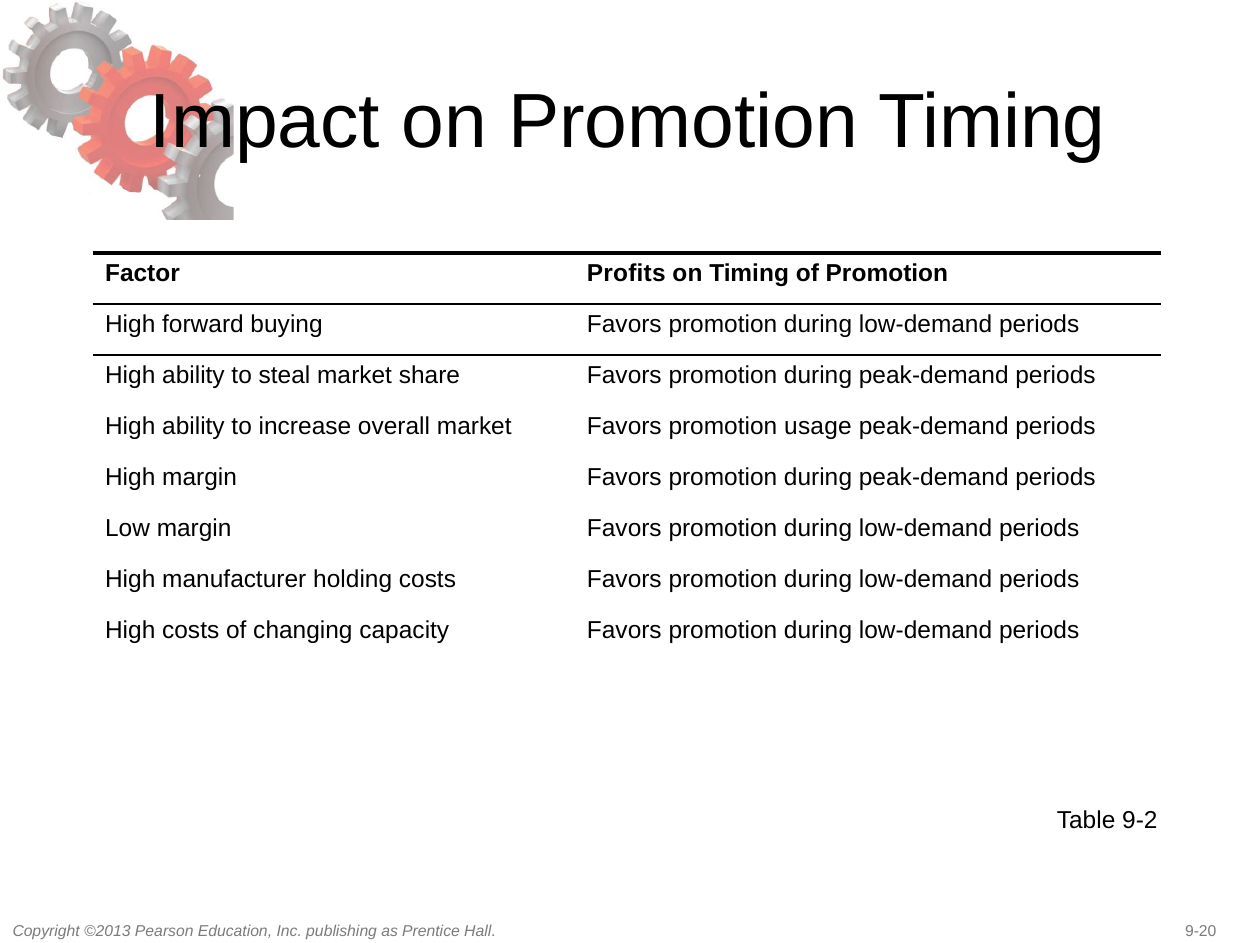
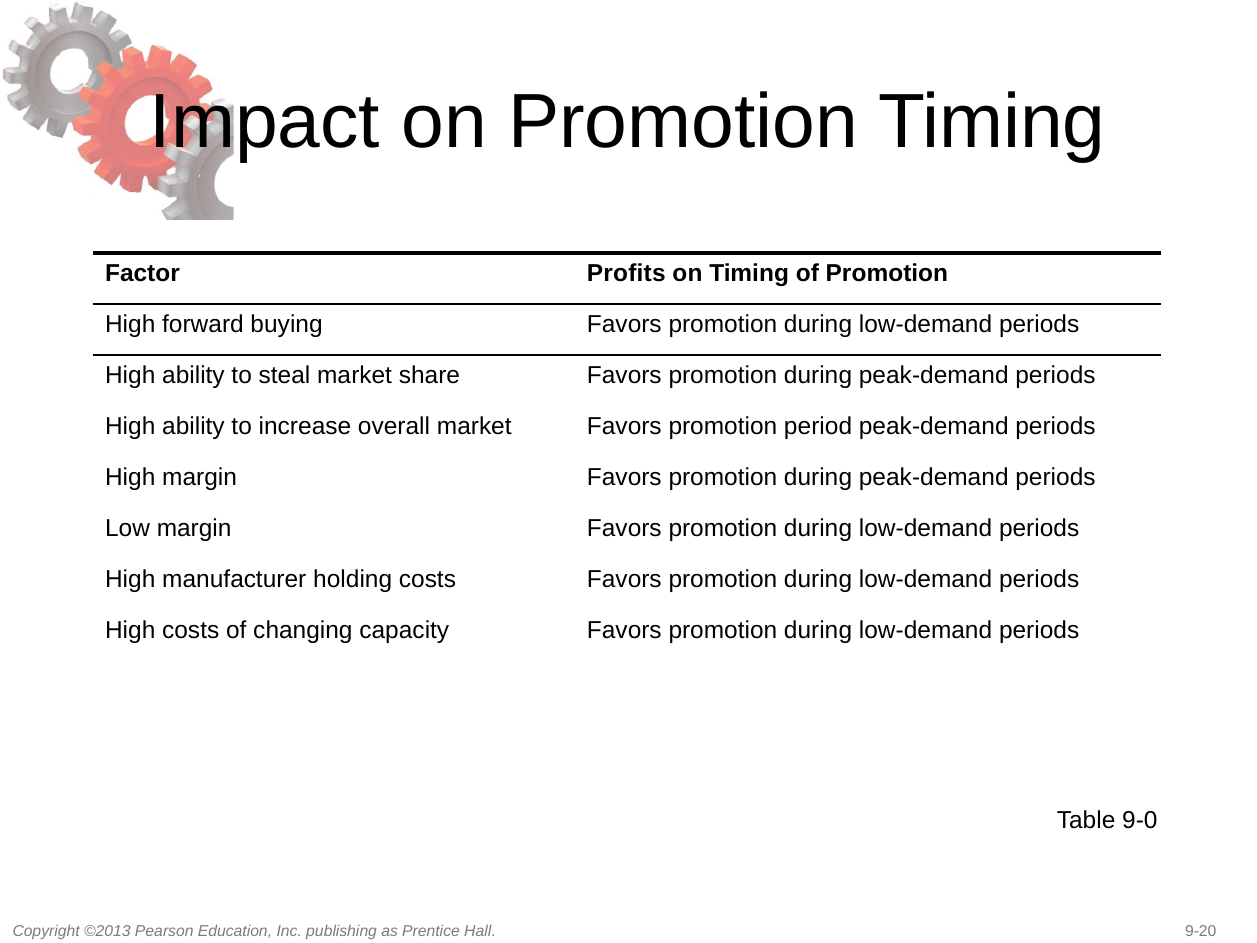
usage: usage -> period
9-2: 9-2 -> 9-0
